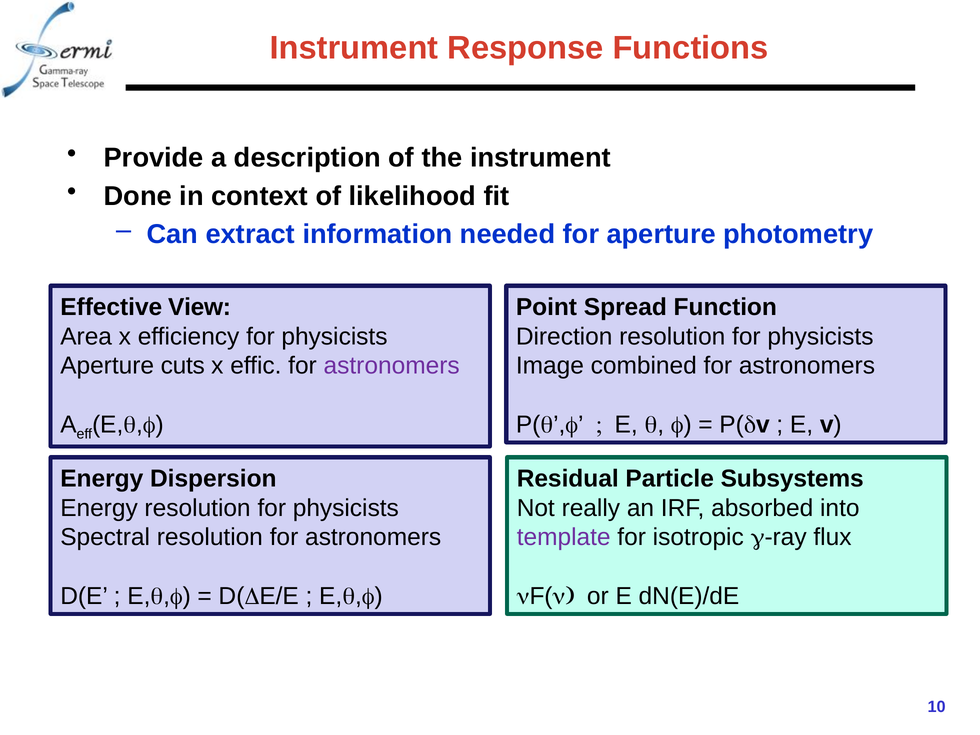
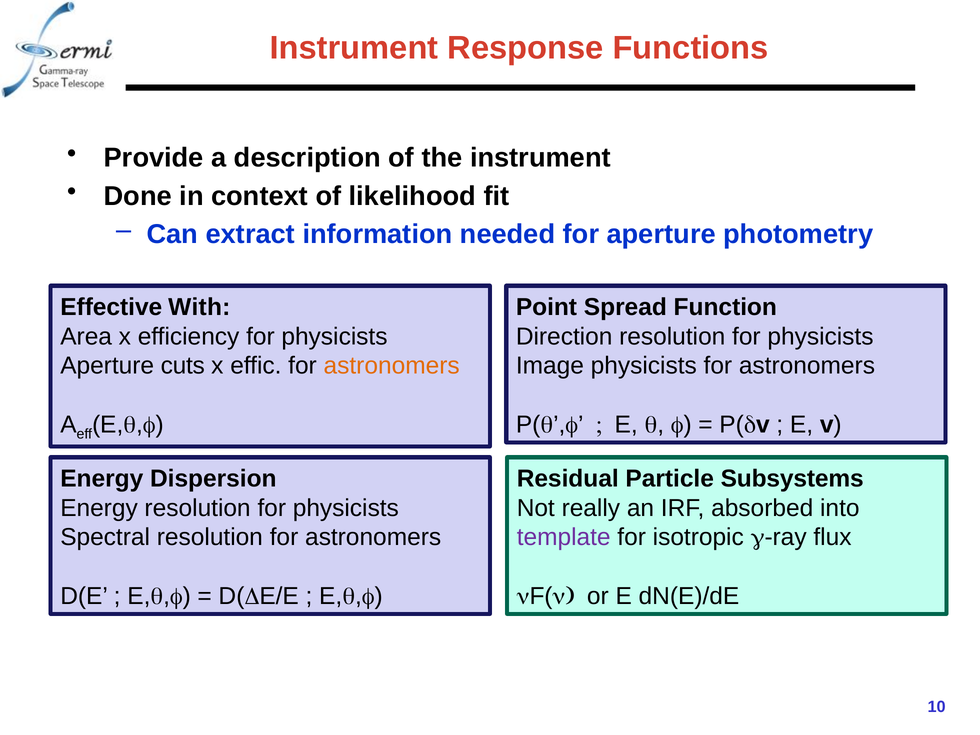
View: View -> With
astronomers at (392, 366) colour: purple -> orange
Image combined: combined -> physicists
